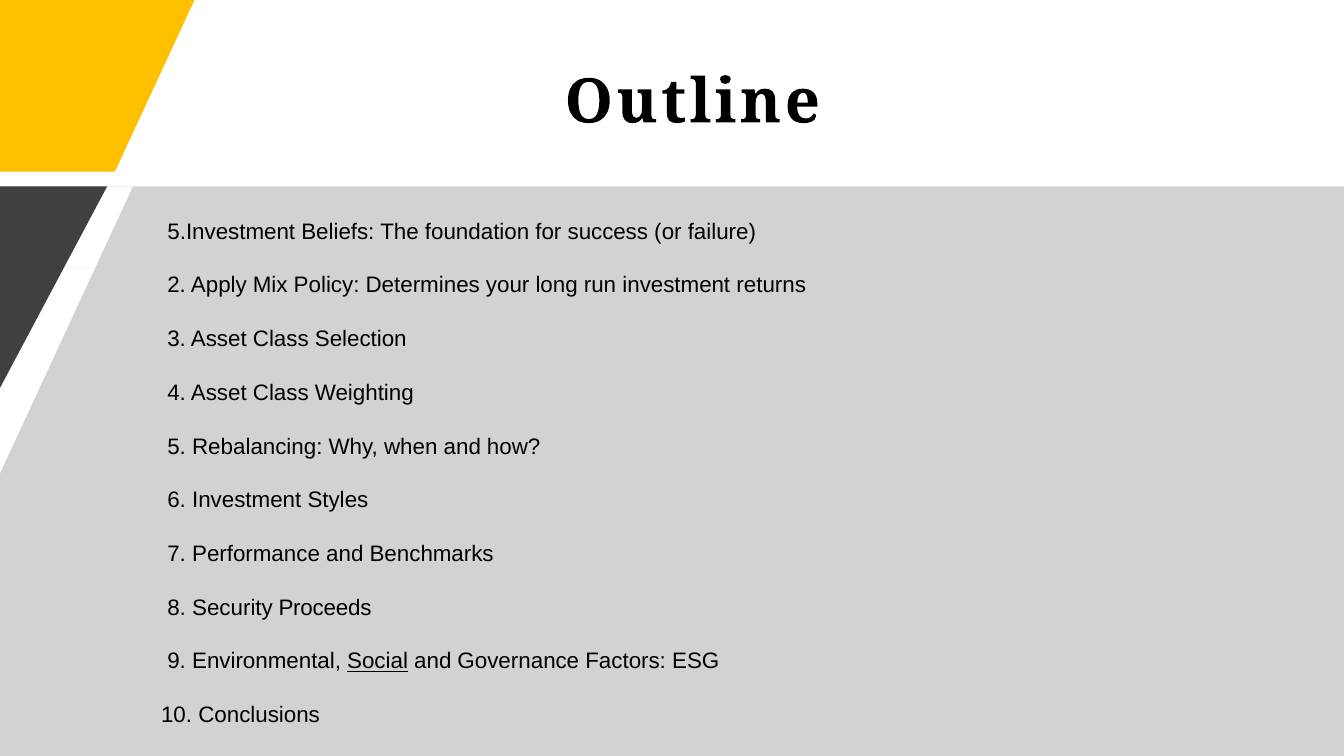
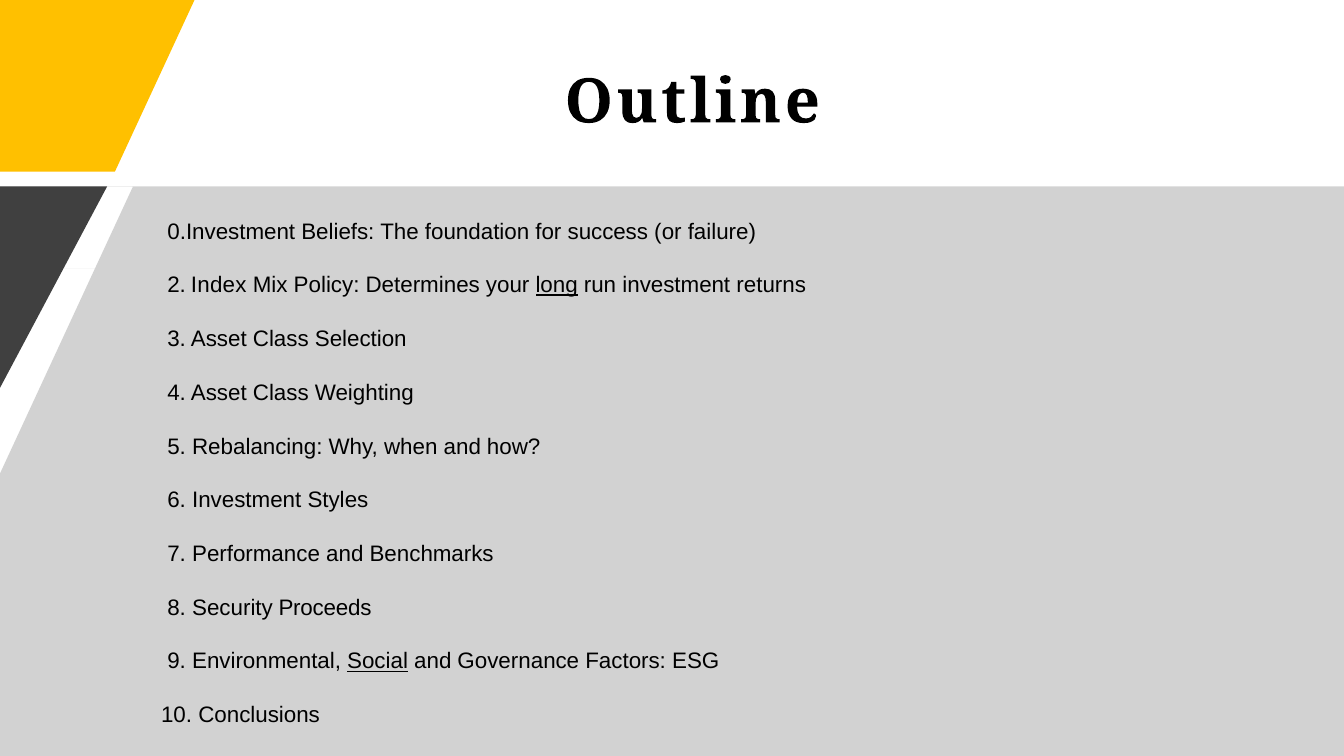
5.Investment: 5.Investment -> 0.Investment
Apply: Apply -> Index
long underline: none -> present
